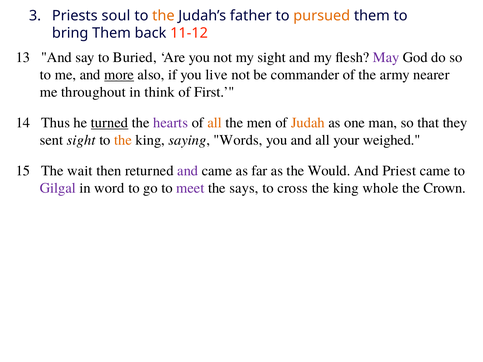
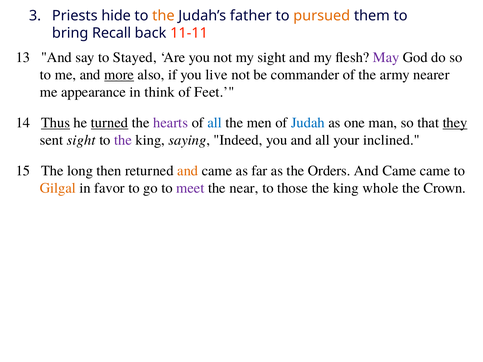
soul: soul -> hide
bring Them: Them -> Recall
11-12: 11-12 -> 11-11
Buried: Buried -> Stayed
throughout: throughout -> appearance
First: First -> Feet
Thus underline: none -> present
all at (215, 123) colour: orange -> blue
Judah colour: orange -> blue
they underline: none -> present
the at (123, 140) colour: orange -> purple
Words: Words -> Indeed
weighed: weighed -> inclined
wait: wait -> long
and at (188, 171) colour: purple -> orange
Would: Would -> Orders
Priest at (399, 171): Priest -> Came
Gilgal colour: purple -> orange
word: word -> favor
says: says -> near
cross: cross -> those
